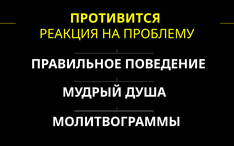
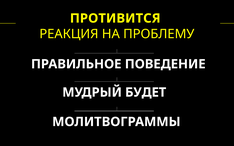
ДУША: ДУША -> БУДЕТ
